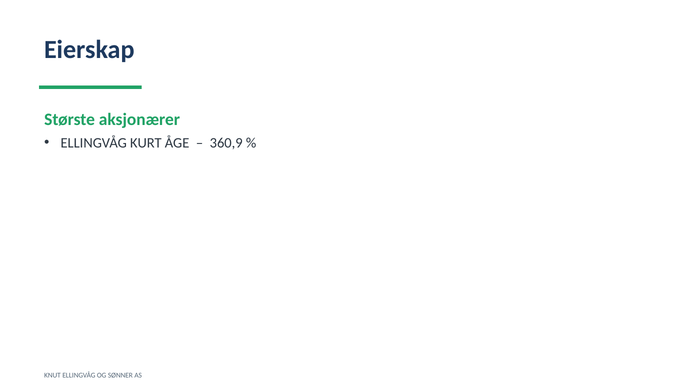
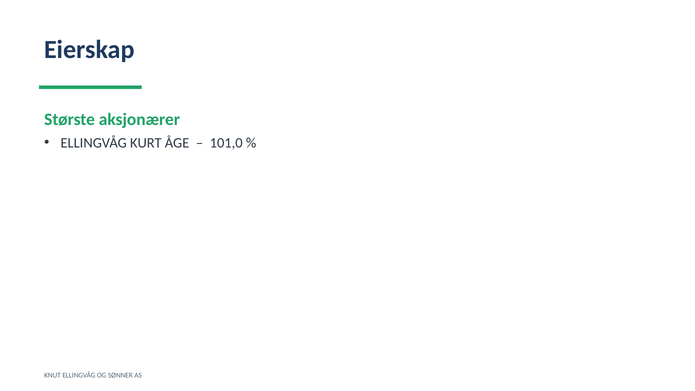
360,9: 360,9 -> 101,0
